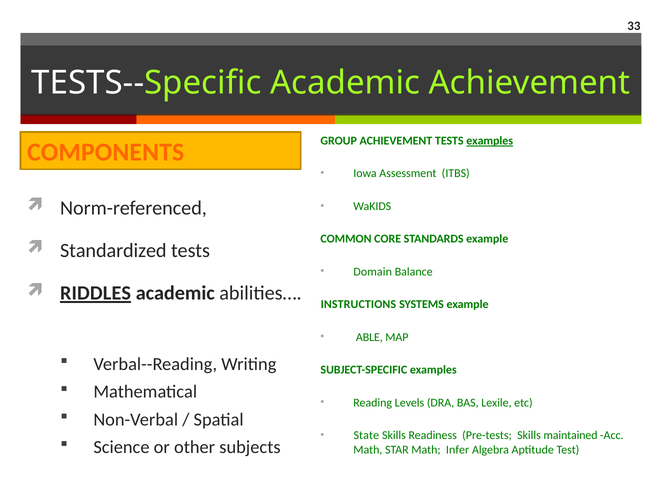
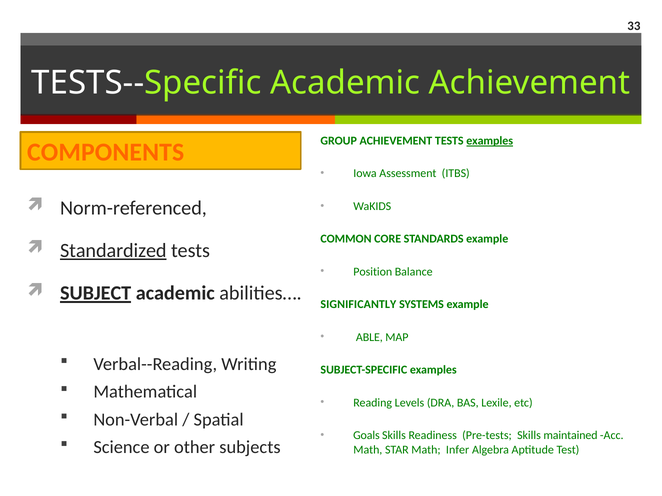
Standardized underline: none -> present
Domain: Domain -> Position
RIDDLES: RIDDLES -> SUBJECT
INSTRUCTIONS: INSTRUCTIONS -> SIGNIFICANTLY
State: State -> Goals
